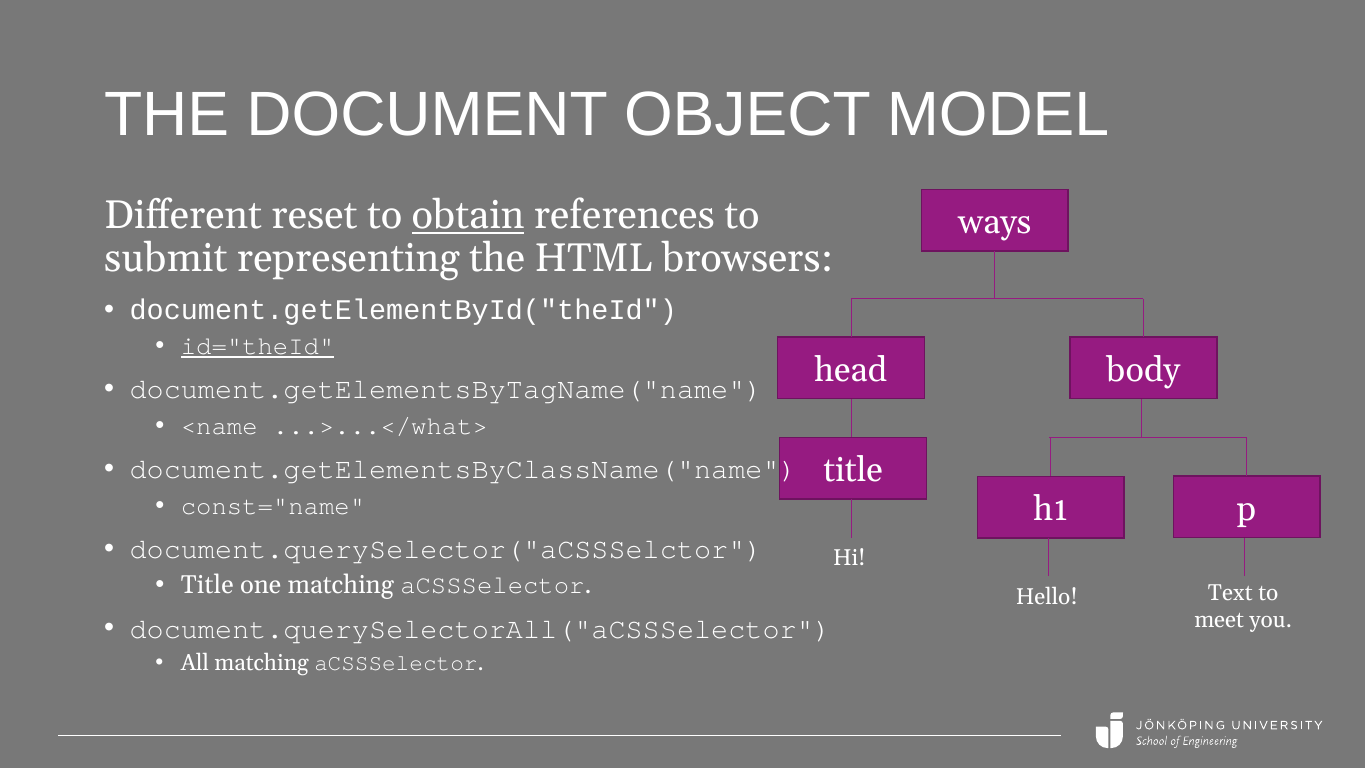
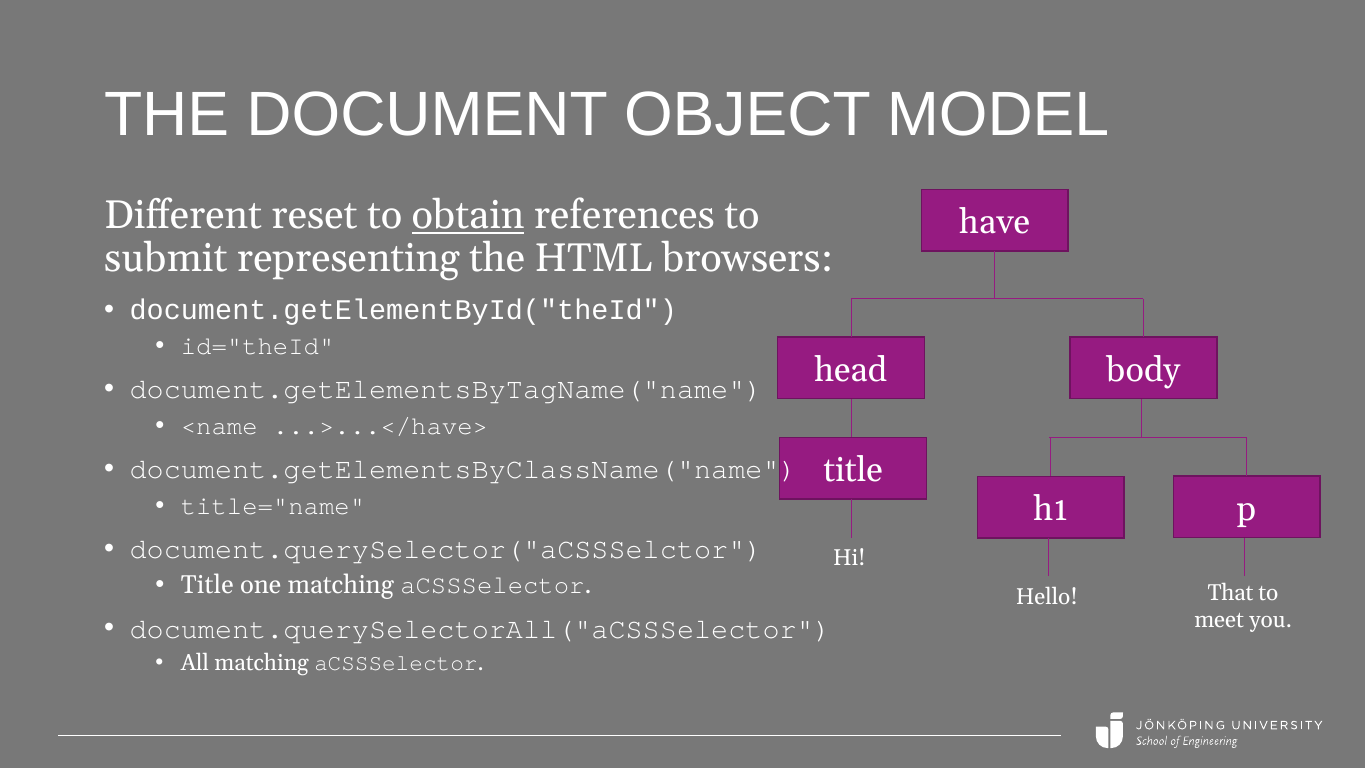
ways: ways -> have
id="theId underline: present -> none
...>...</what>: ...>...</what> -> ...>...</have>
const="name: const="name -> title="name
Text: Text -> That
